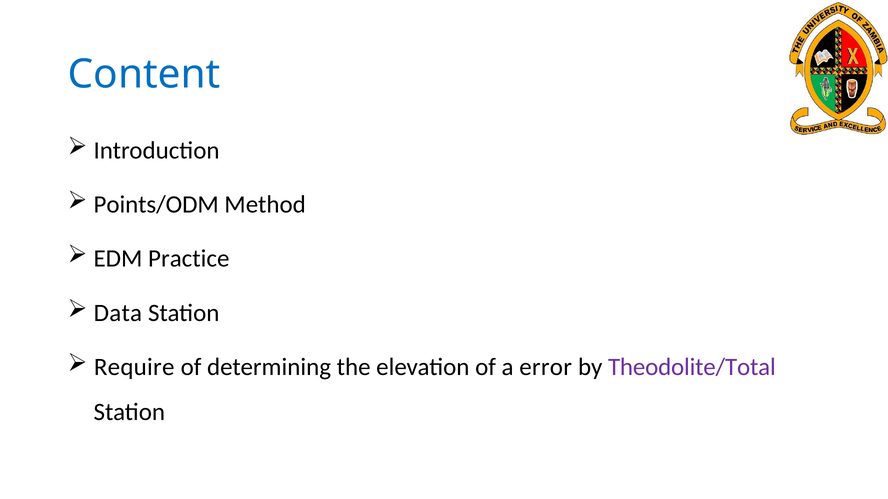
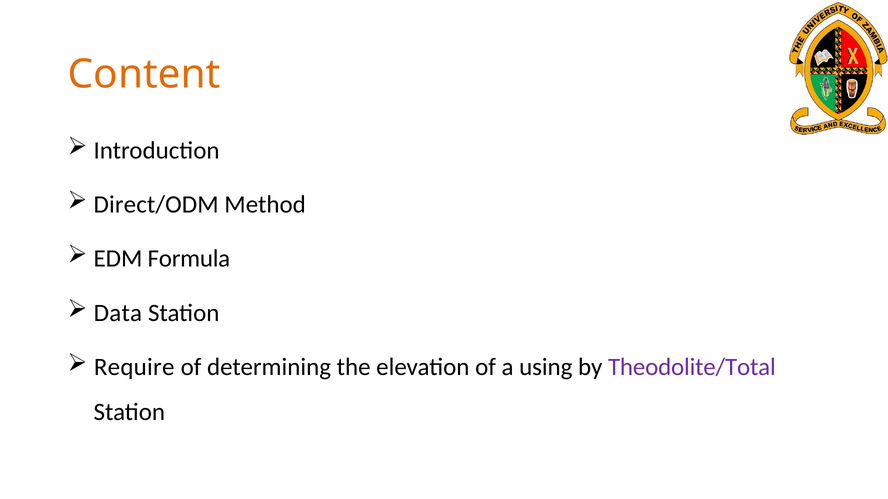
Content colour: blue -> orange
Points/ODM: Points/ODM -> Direct/ODM
Practice: Practice -> Formula
error: error -> using
